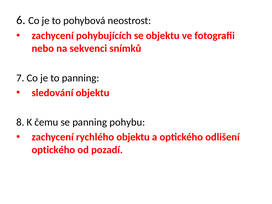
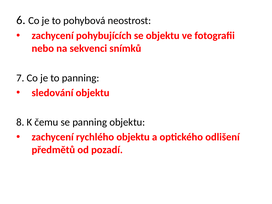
panning pohybu: pohybu -> objektu
optického at (53, 150): optického -> předmětů
